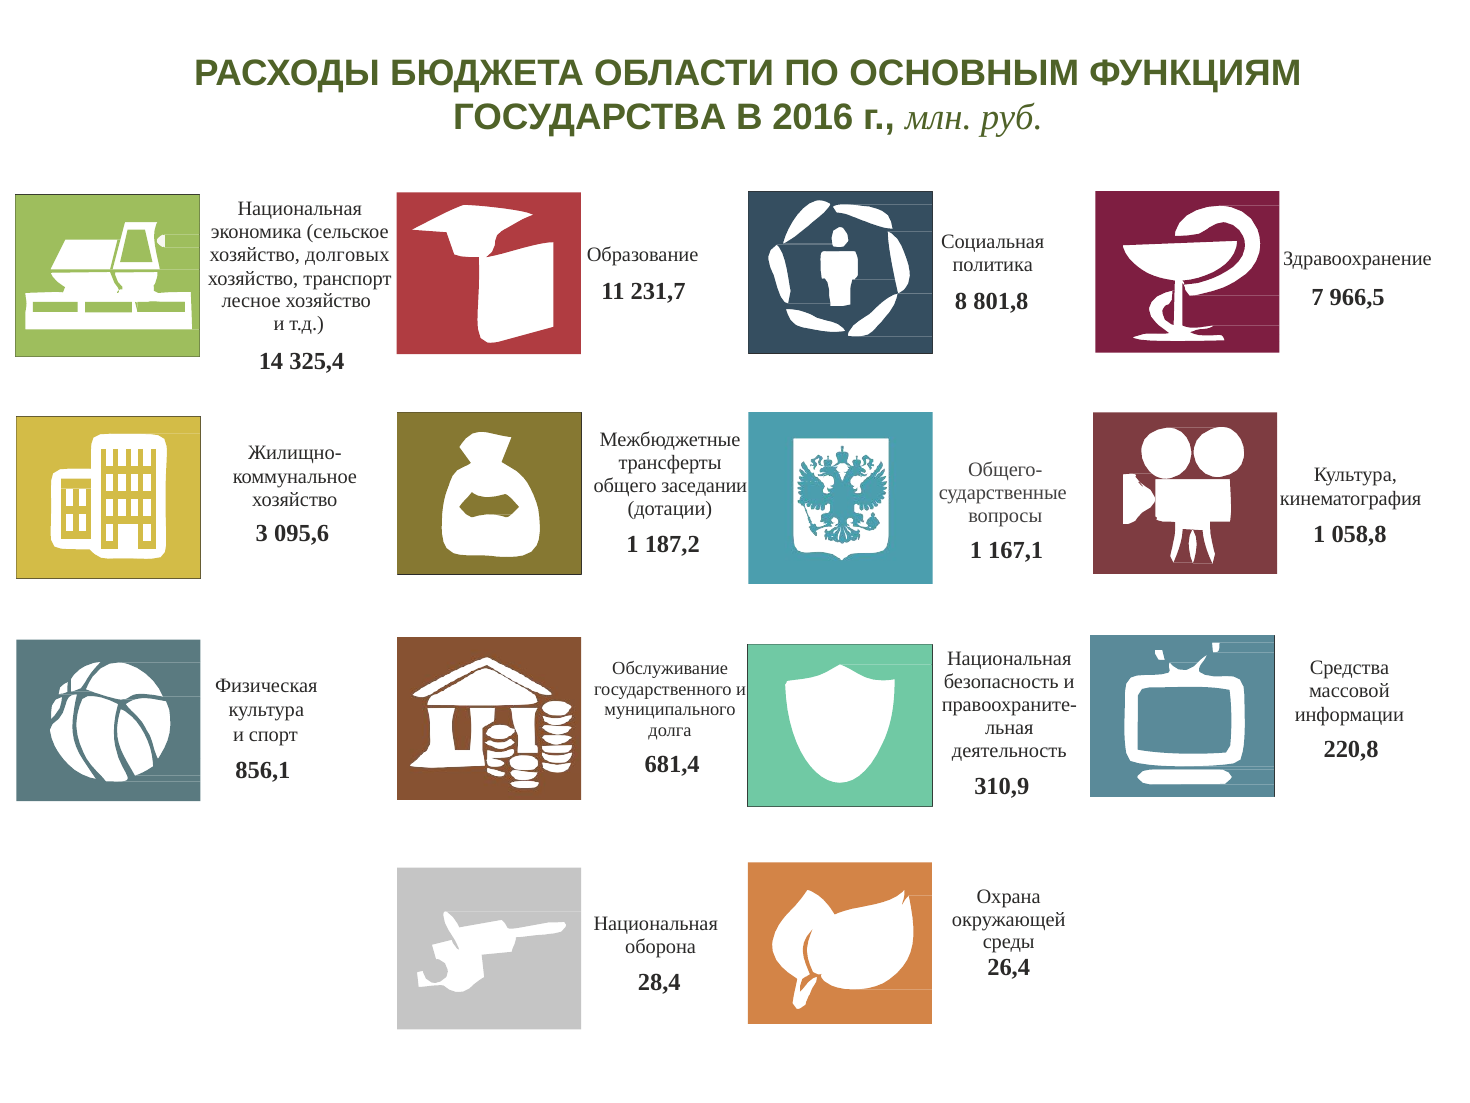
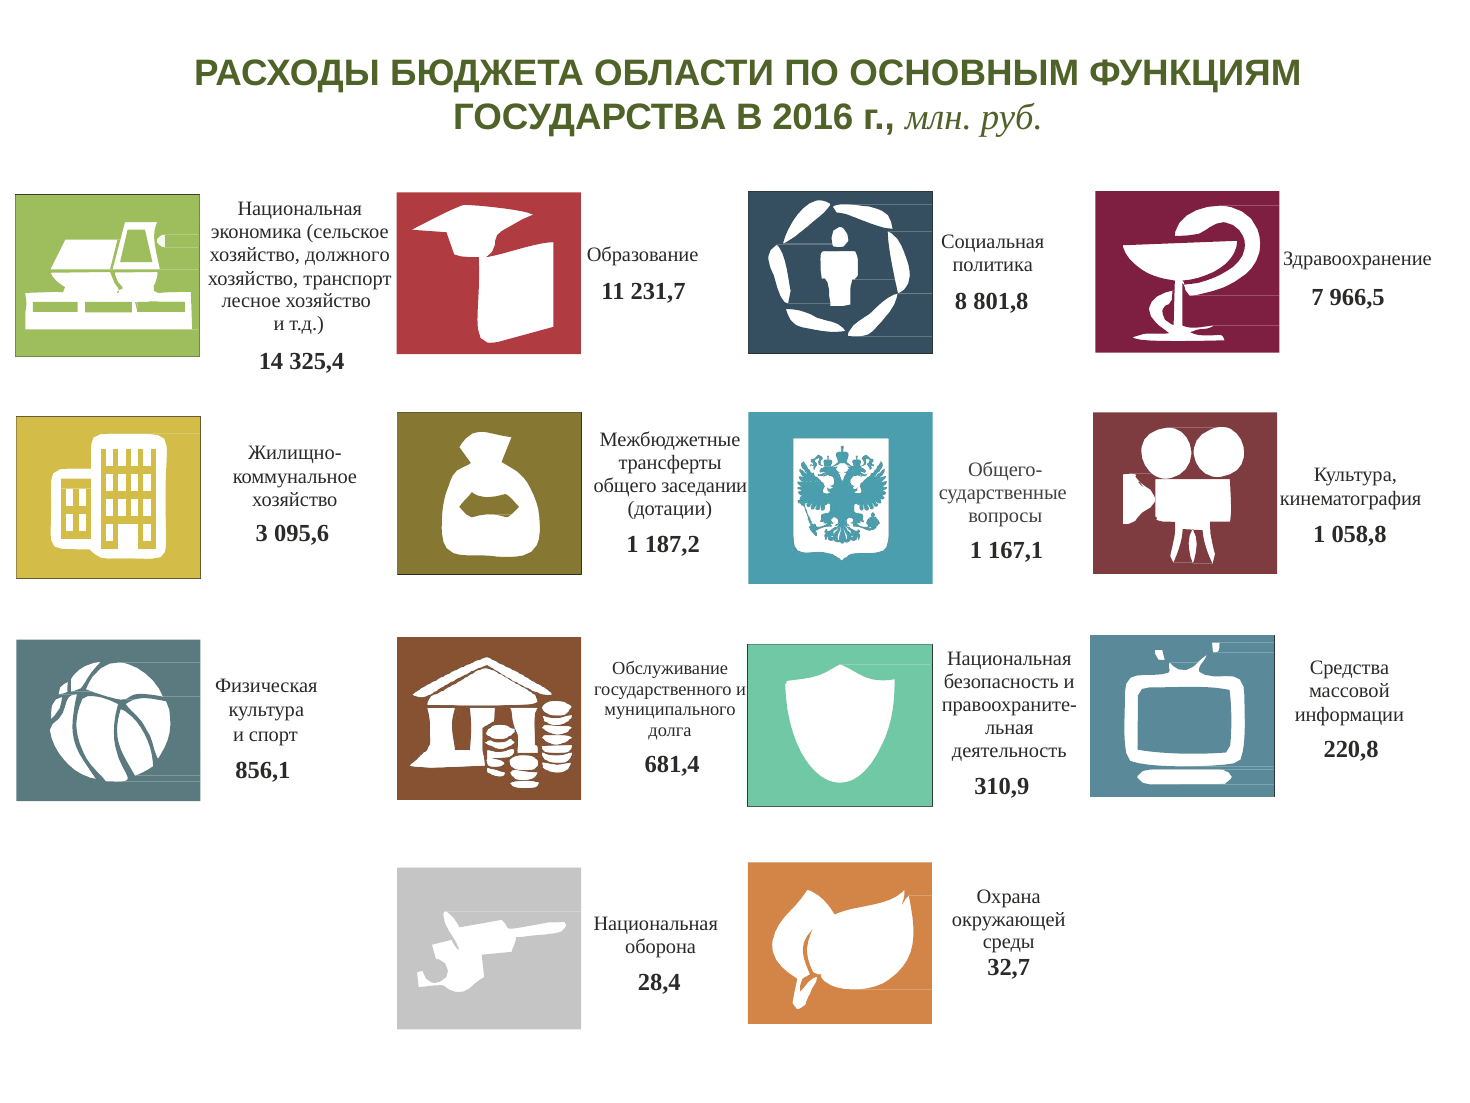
долговых: долговых -> должного
26,4: 26,4 -> 32,7
